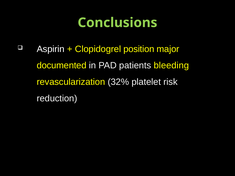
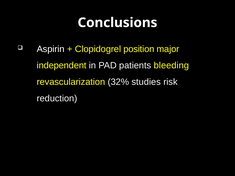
Conclusions colour: light green -> white
documented: documented -> independent
platelet: platelet -> studies
